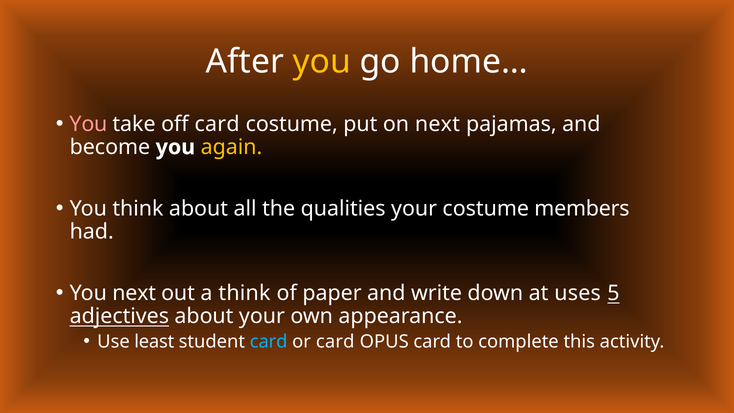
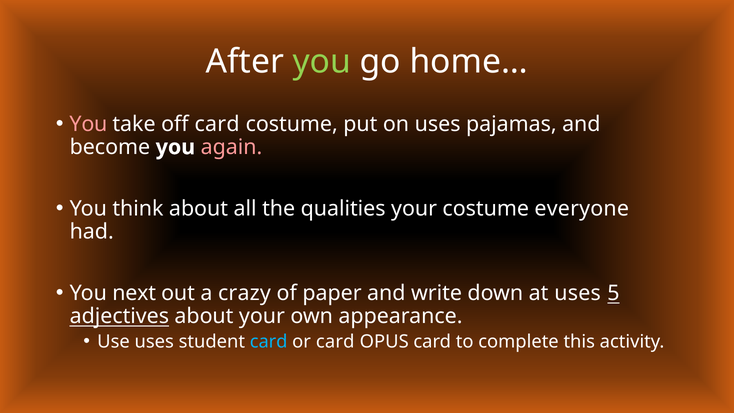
you at (322, 62) colour: yellow -> light green
on next: next -> uses
again colour: yellow -> pink
members: members -> everyone
a think: think -> crazy
Use least: least -> uses
